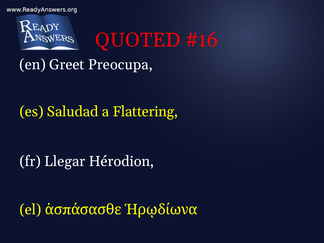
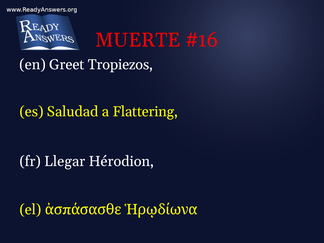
QUOTED: QUOTED -> MUERTE
Preocupa: Preocupa -> Tropiezos
